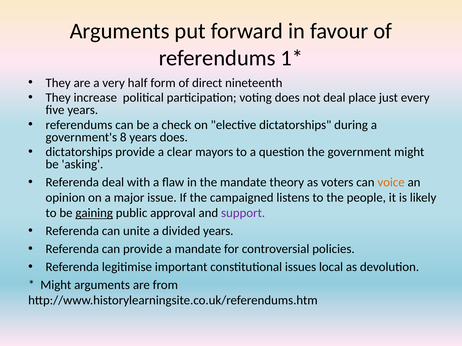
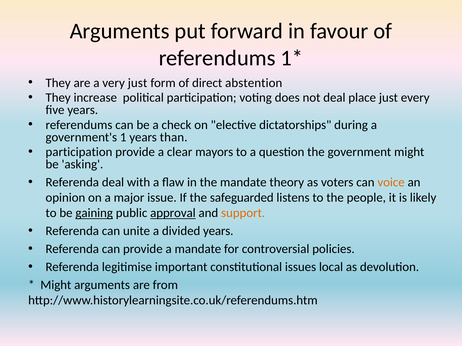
very half: half -> just
nineteenth: nineteenth -> abstention
8: 8 -> 1
years does: does -> than
dictatorships at (79, 152): dictatorships -> participation
campaigned: campaigned -> safeguarded
approval underline: none -> present
support colour: purple -> orange
